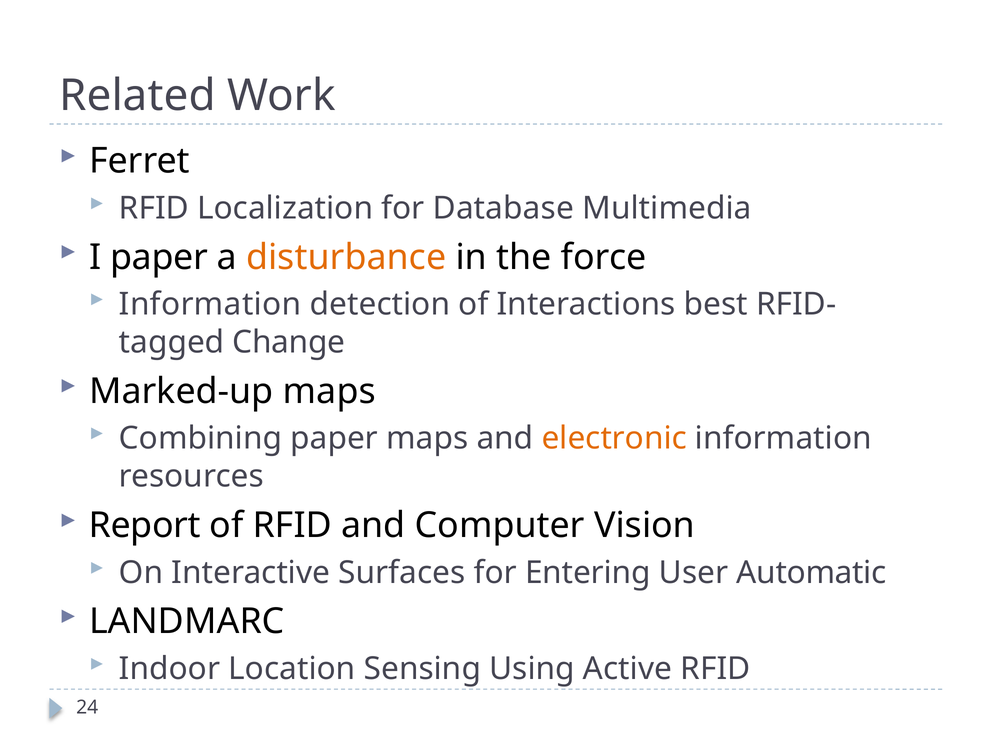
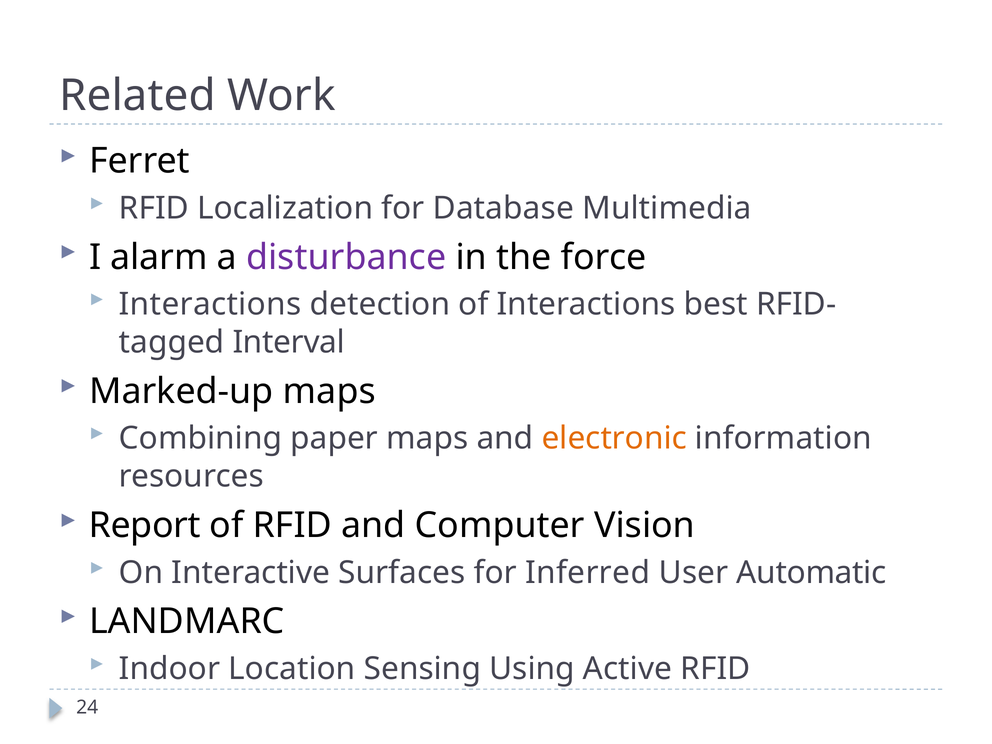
I paper: paper -> alarm
disturbance colour: orange -> purple
Information at (210, 304): Information -> Interactions
Change: Change -> Interval
Entering: Entering -> Inferred
